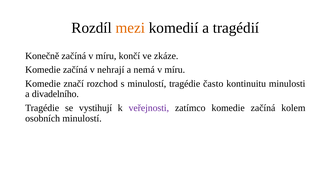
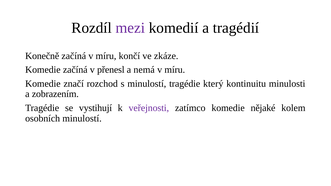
mezi colour: orange -> purple
nehrají: nehrají -> přenesl
často: často -> který
divadelního: divadelního -> zobrazením
zatímco komedie začíná: začíná -> nějaké
